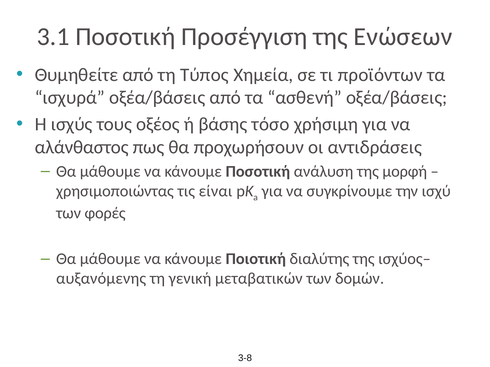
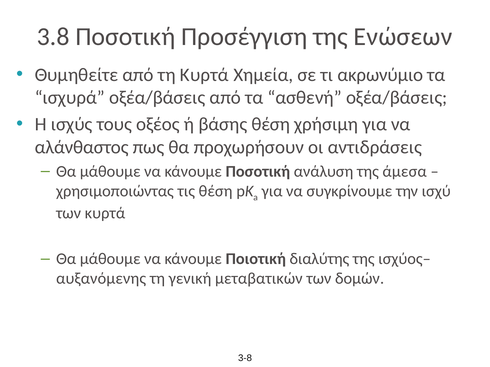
3.1: 3.1 -> 3.8
τη Τύπος: Τύπος -> Κυρτά
προϊόντων: προϊόντων -> ακρωνύμιο
βάσης τόσο: τόσο -> θέση
μορφή: μορφή -> άμεσα
τις είναι: είναι -> θέση
των φορές: φορές -> κυρτά
